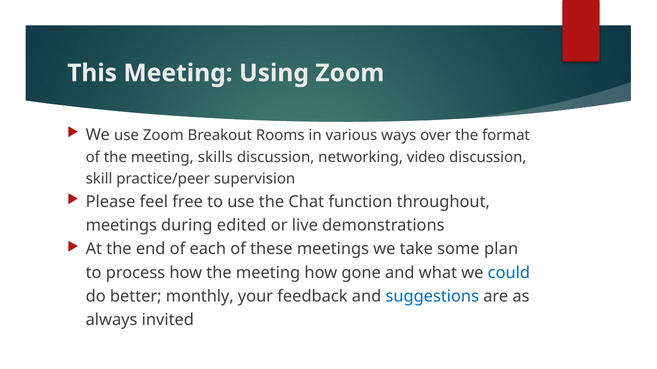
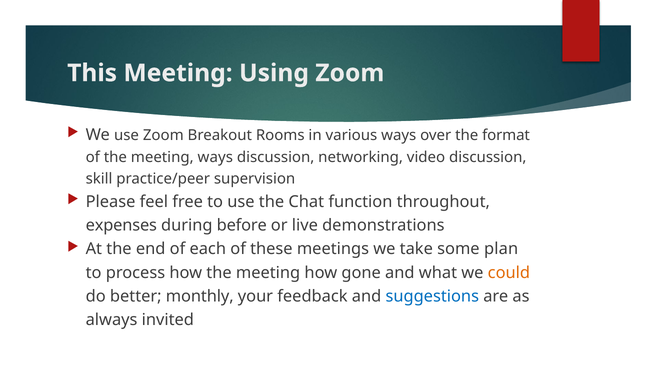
meeting skills: skills -> ways
meetings at (121, 226): meetings -> expenses
edited: edited -> before
could colour: blue -> orange
